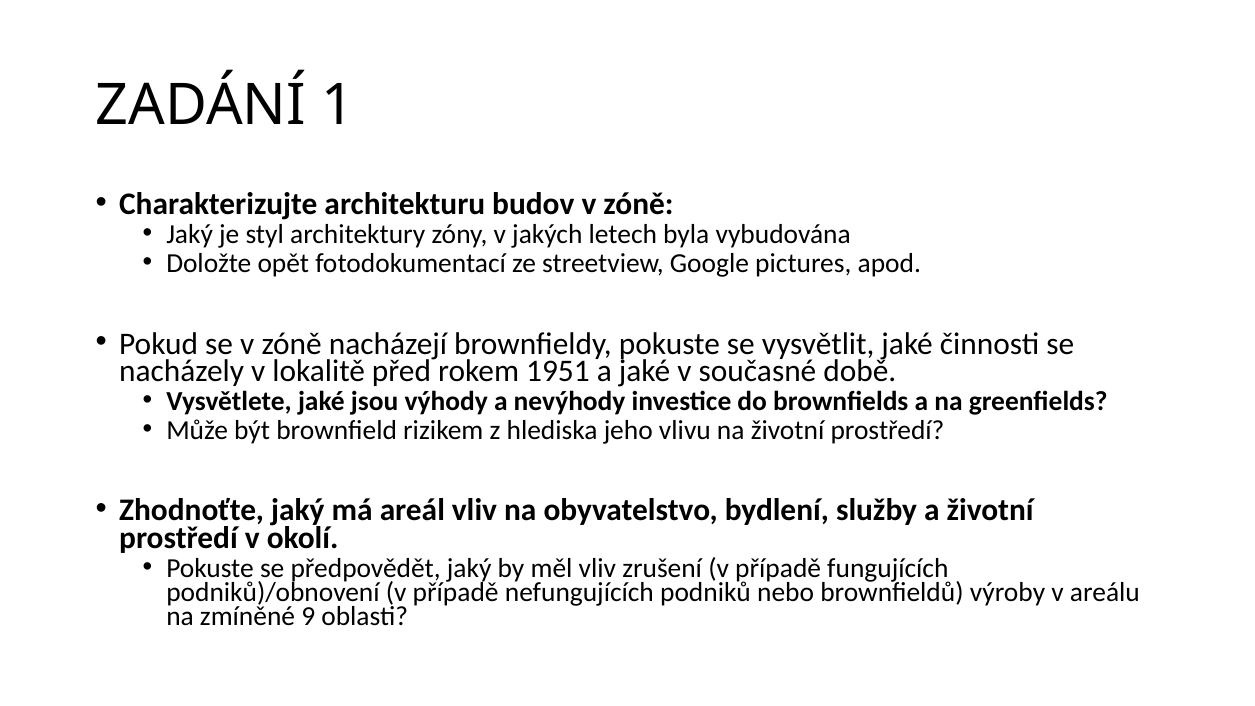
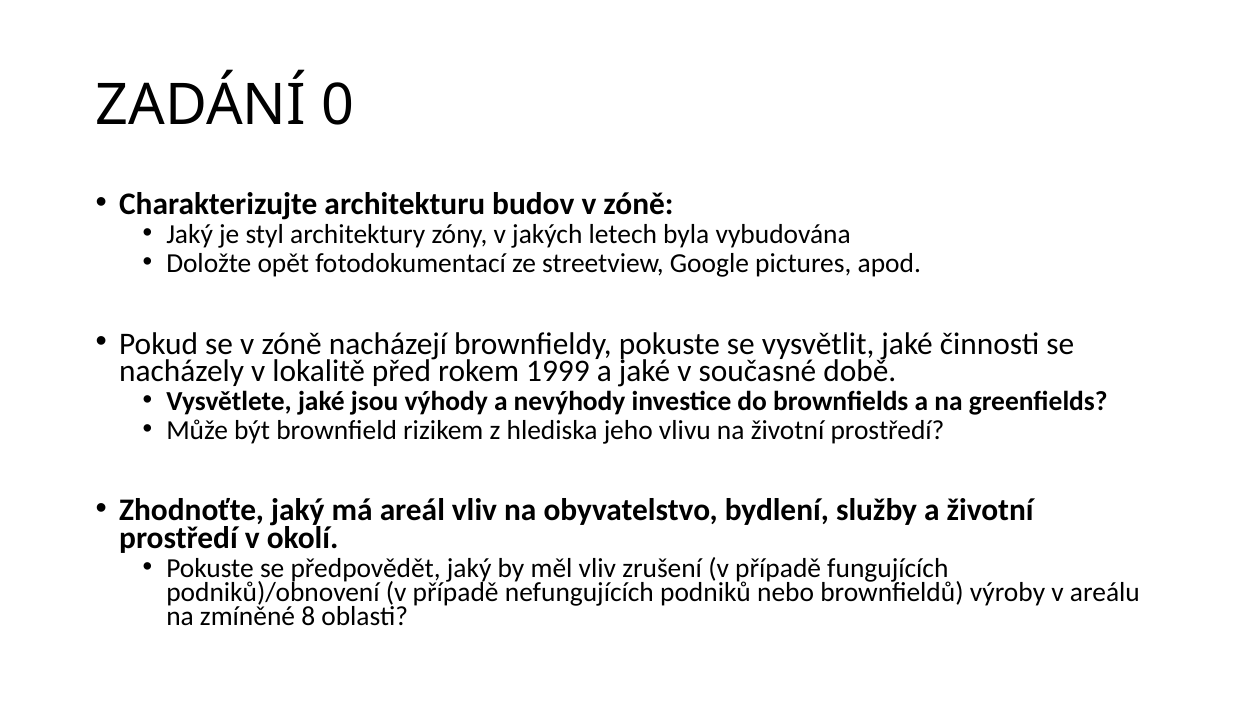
1: 1 -> 0
1951: 1951 -> 1999
9: 9 -> 8
